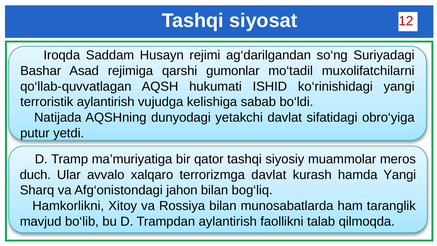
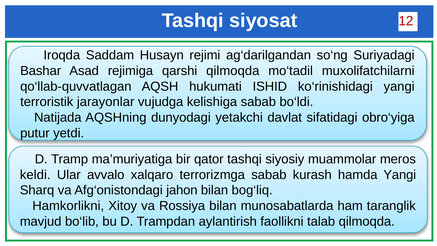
qarshi gumonlar: gumonlar -> qilmoqda
terroristik aylantirish: aylantirish -> jarayonlar
duch: duch -> keldi
terrorizmga davlat: davlat -> sabab
